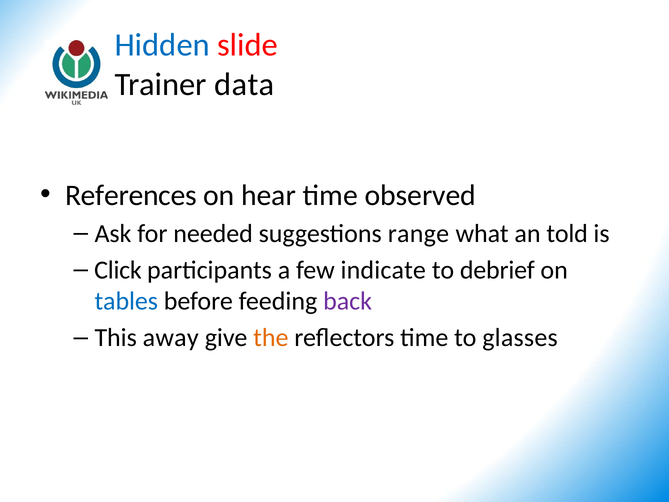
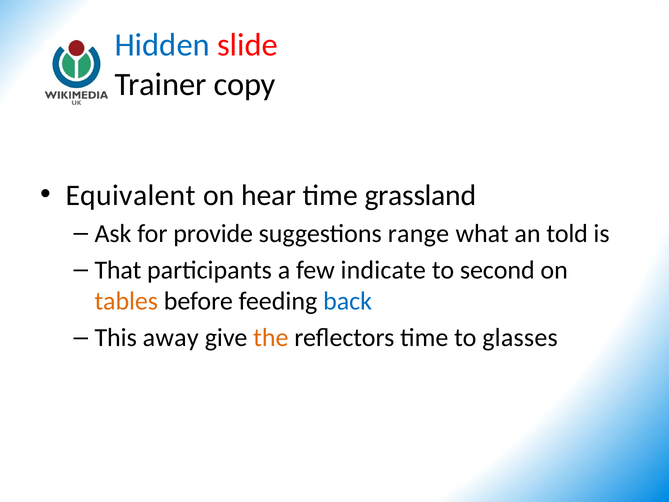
data: data -> copy
References: References -> Equivalent
observed: observed -> grassland
needed: needed -> provide
Click: Click -> That
debrief: debrief -> second
tables colour: blue -> orange
back colour: purple -> blue
